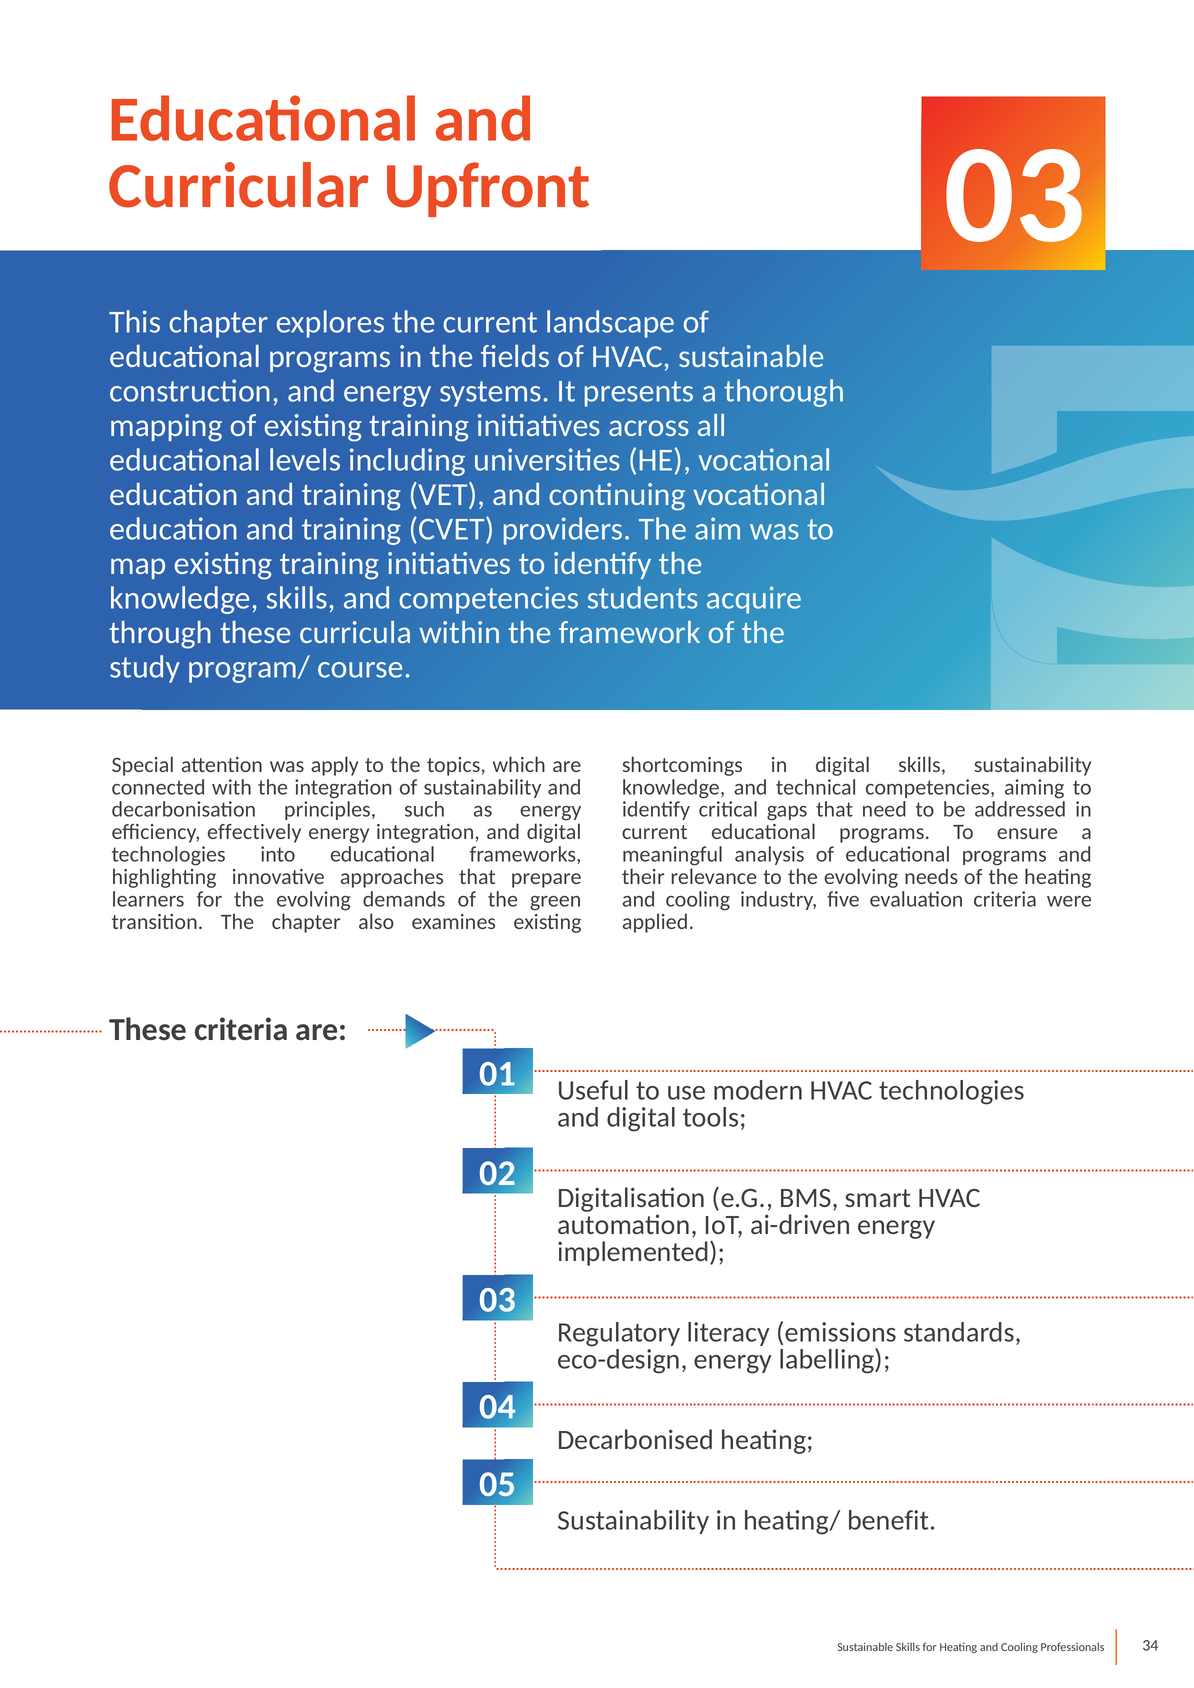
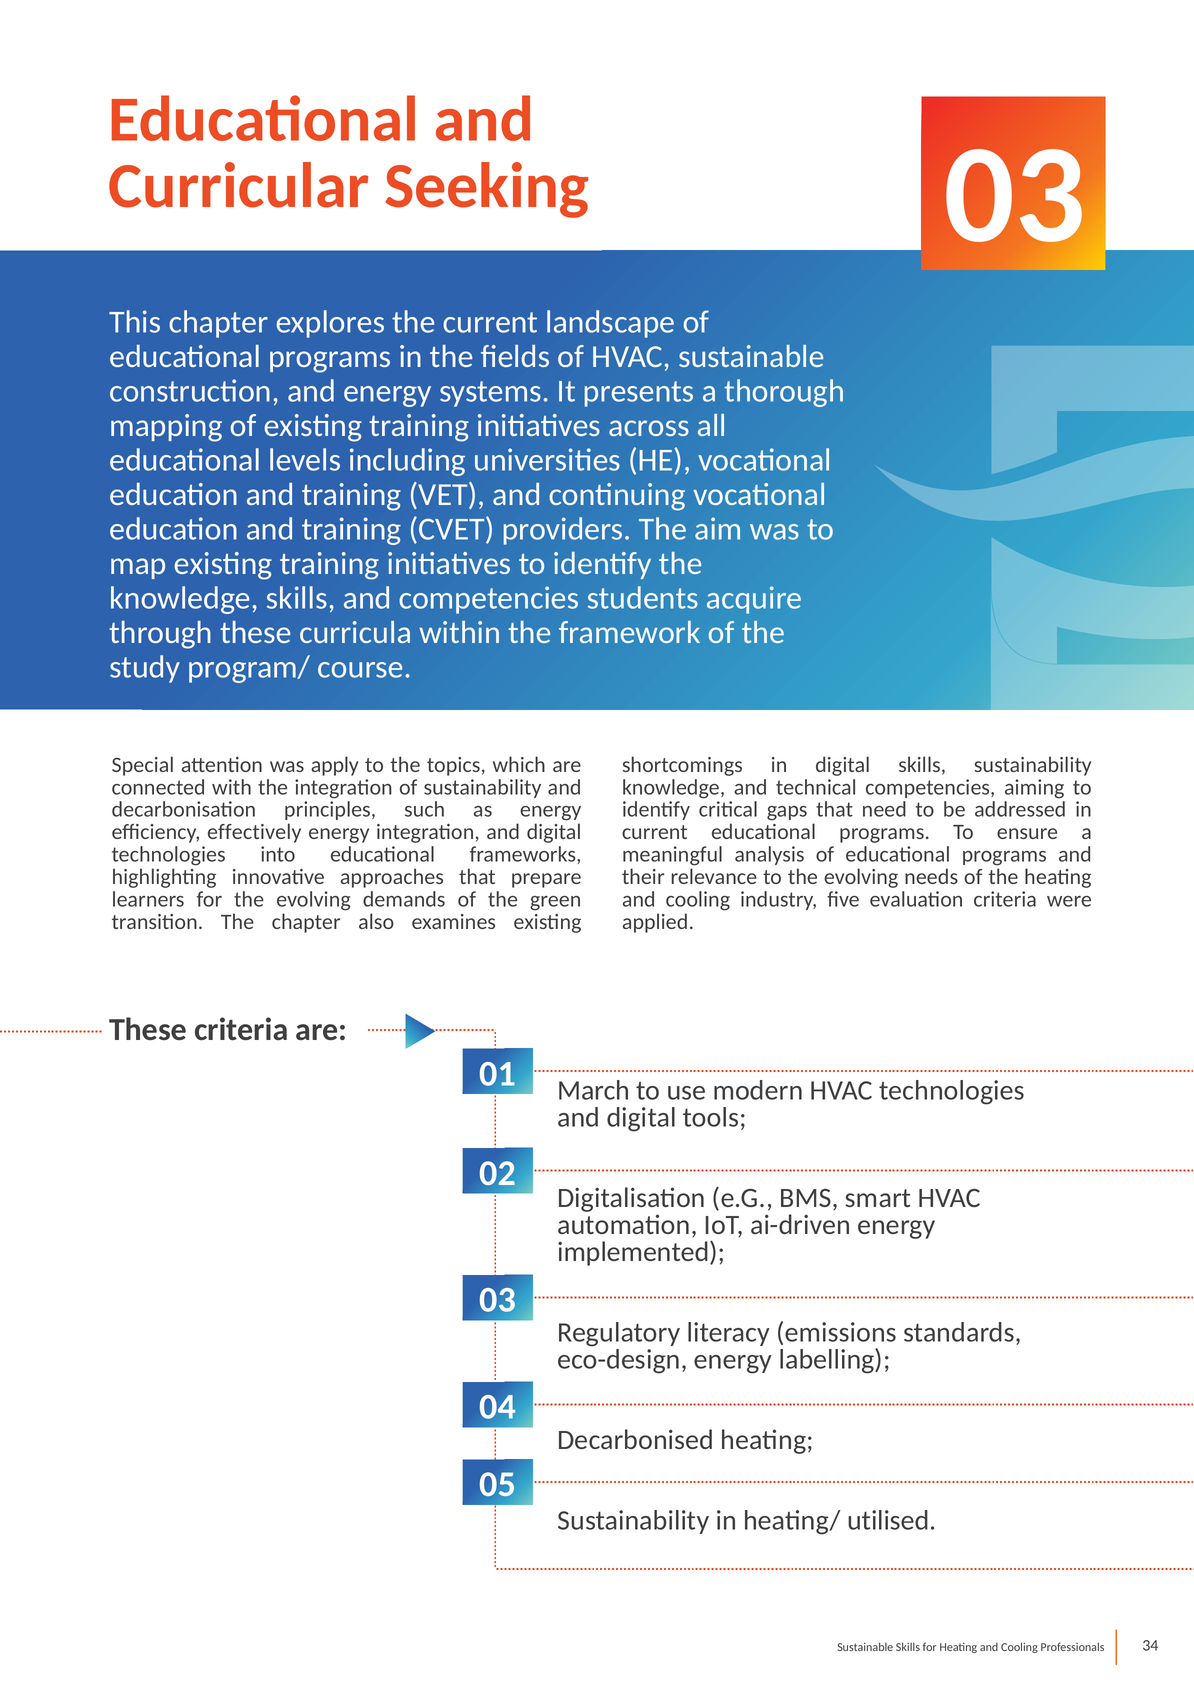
Upfront: Upfront -> Seeking
Useful: Useful -> March
benefit: benefit -> utilised
